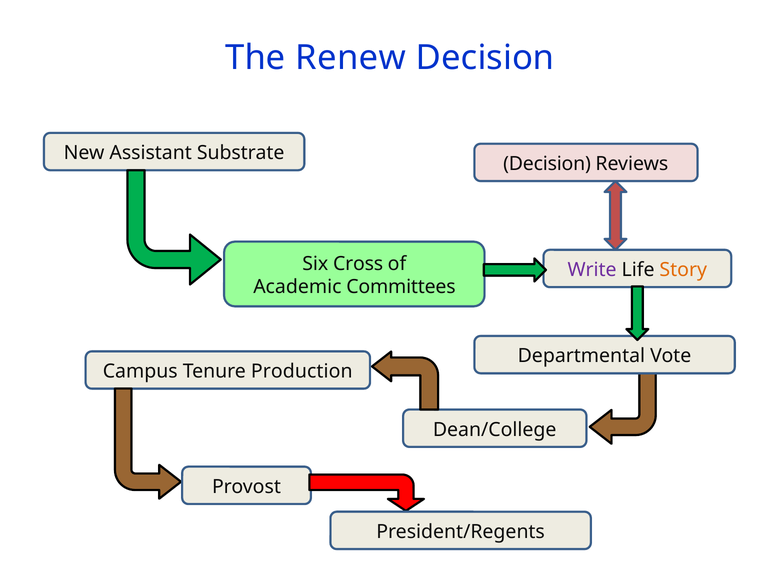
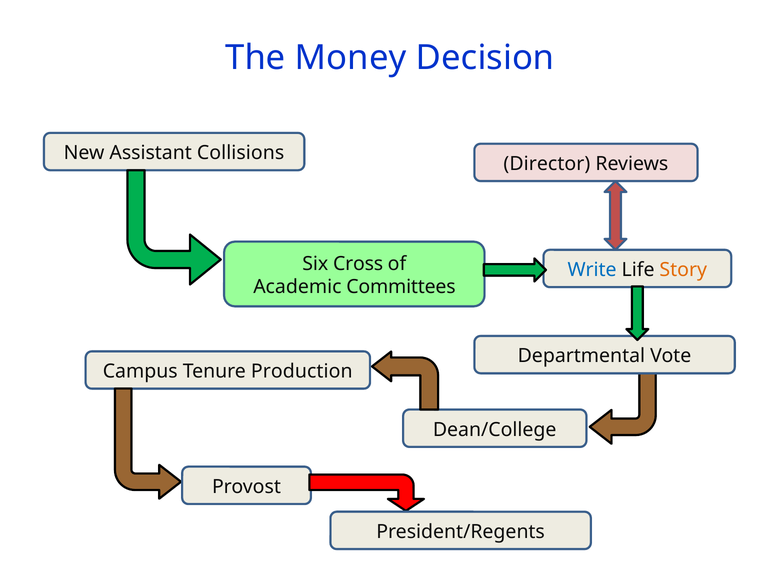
Renew: Renew -> Money
Substrate: Substrate -> Collisions
Decision at (547, 164): Decision -> Director
Write colour: purple -> blue
